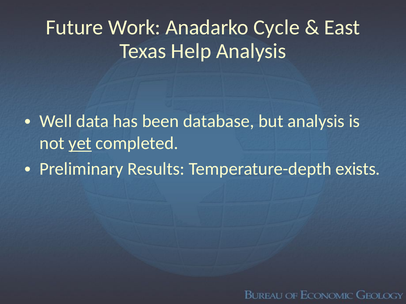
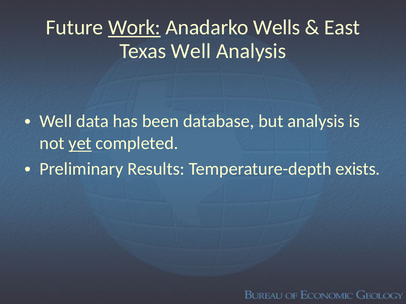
Work underline: none -> present
Cycle: Cycle -> Wells
Texas Help: Help -> Well
